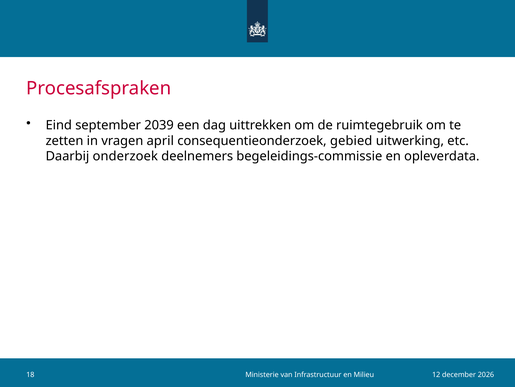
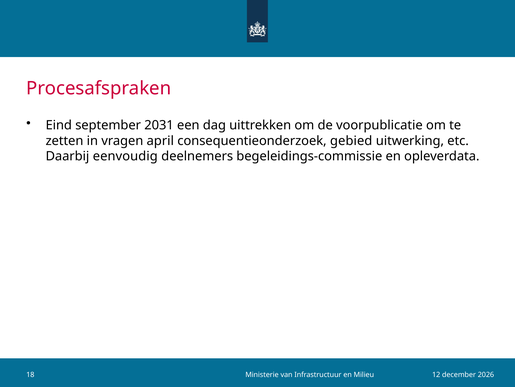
2039: 2039 -> 2031
ruimtegebruik: ruimtegebruik -> voorpublicatie
onderzoek: onderzoek -> eenvoudig
